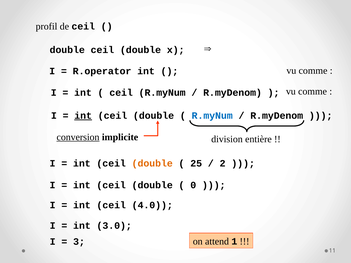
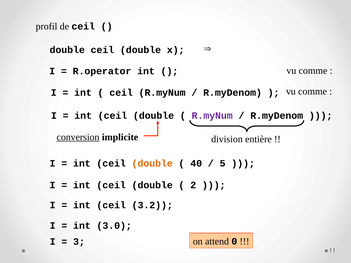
int at (83, 116) underline: present -> none
R.myNum at (212, 116) colour: blue -> purple
25: 25 -> 40
2: 2 -> 5
0: 0 -> 2
4.0: 4.0 -> 3.2
1: 1 -> 0
